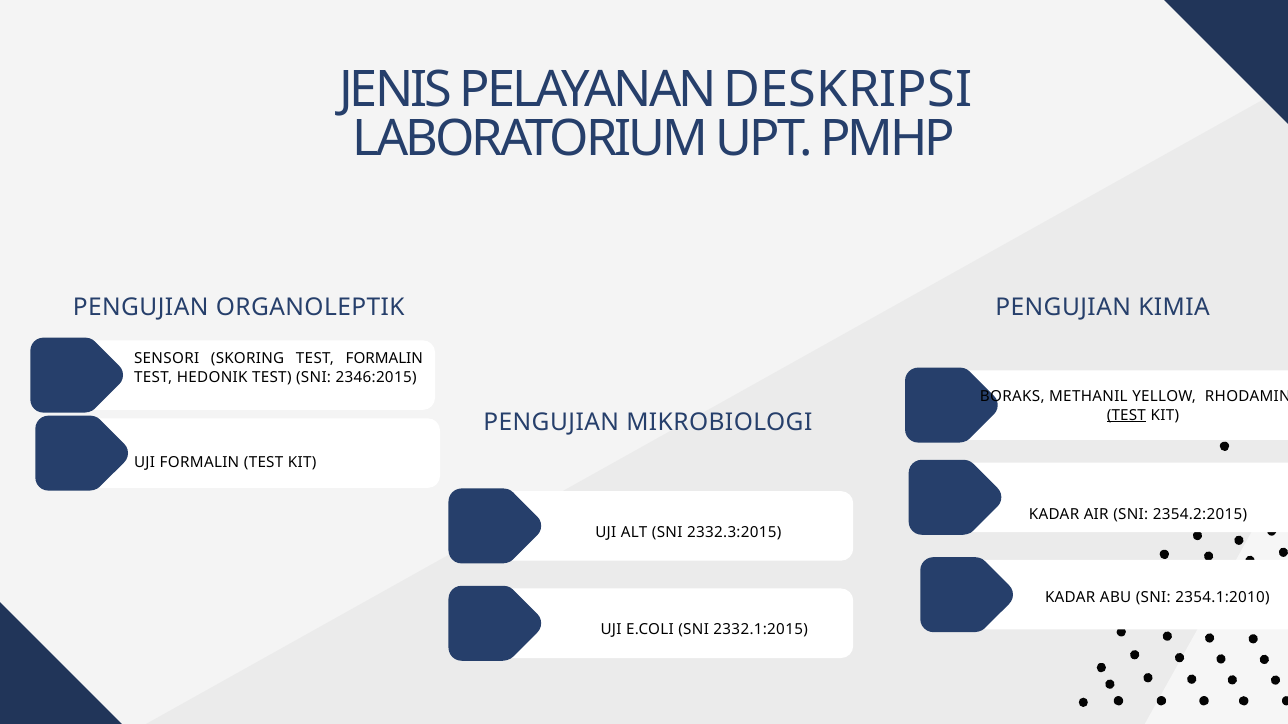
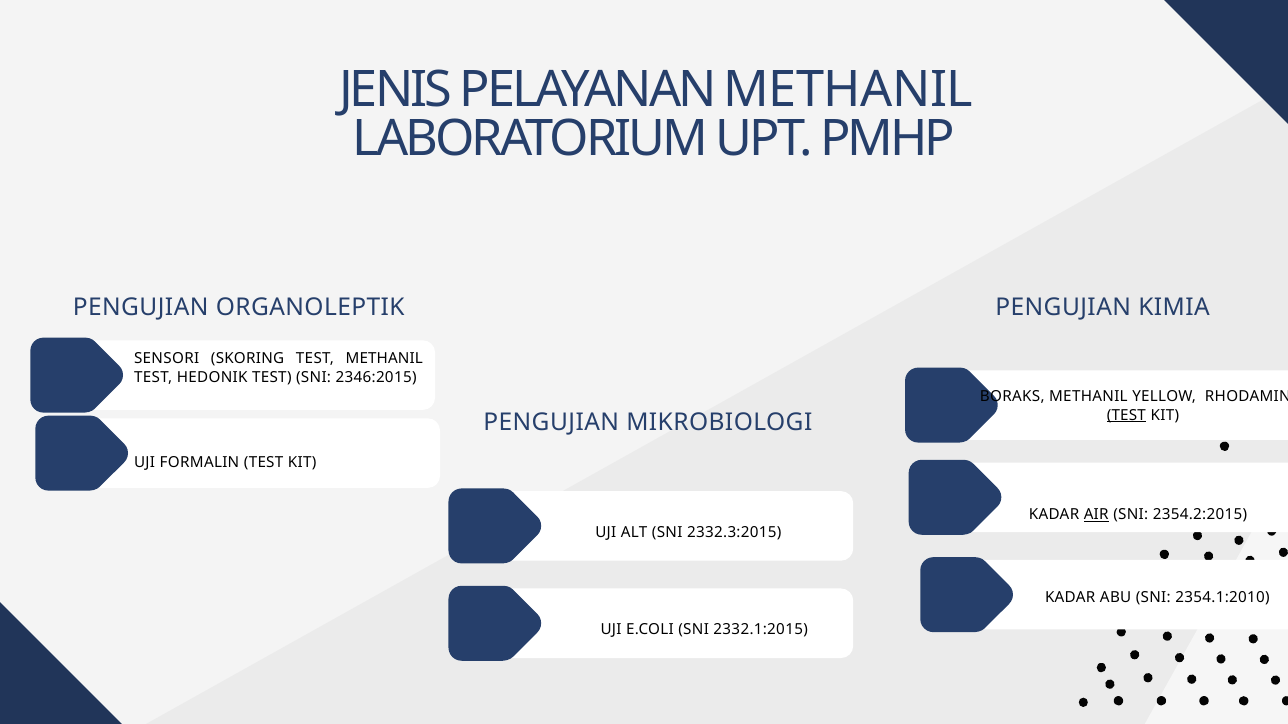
PELAYANAN DESKRIPSI: DESKRIPSI -> METHANIL
TEST FORMALIN: FORMALIN -> METHANIL
AIR underline: none -> present
